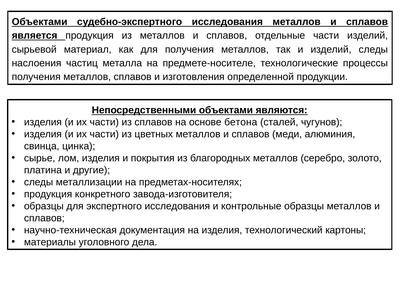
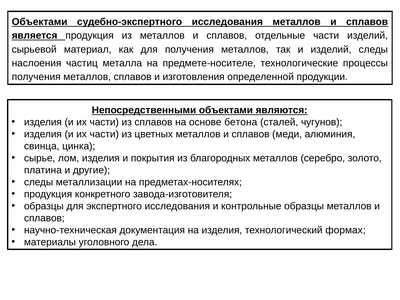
картоны: картоны -> формах
